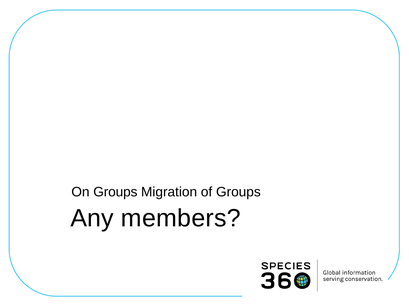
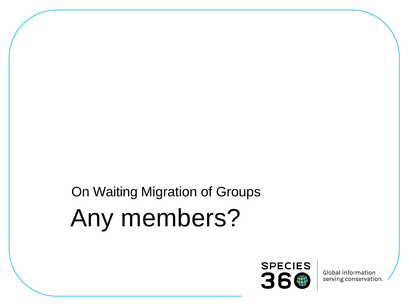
On Groups: Groups -> Waiting
